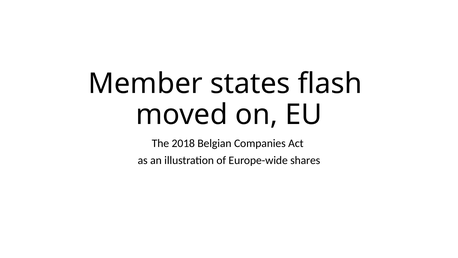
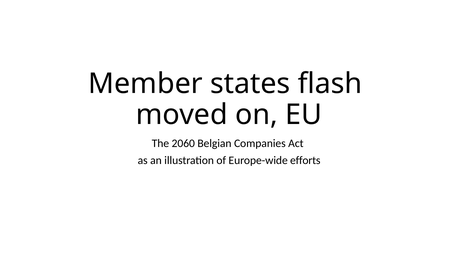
2018: 2018 -> 2060
shares: shares -> efforts
